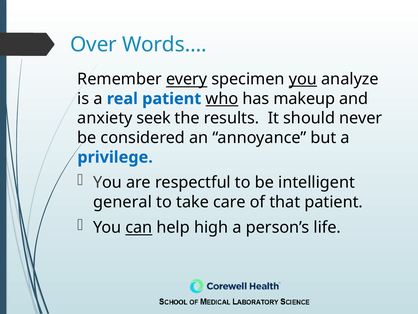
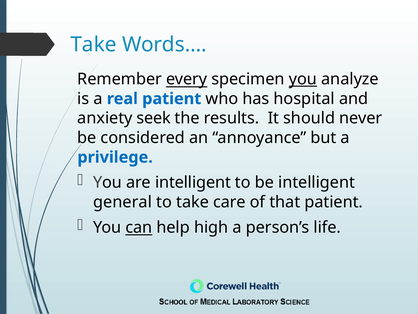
Over at (94, 45): Over -> Take
who underline: present -> none
makeup: makeup -> hospital
are respectful: respectful -> intelligent
